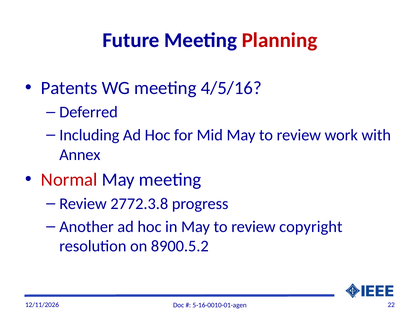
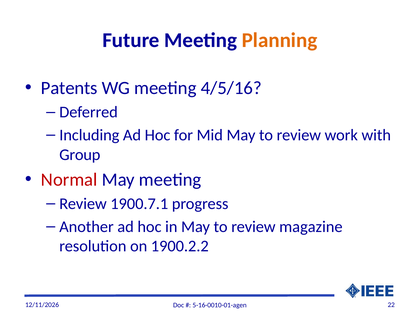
Planning colour: red -> orange
Annex: Annex -> Group
2772.3.8: 2772.3.8 -> 1900.7.1
copyright: copyright -> magazine
8900.5.2: 8900.5.2 -> 1900.2.2
